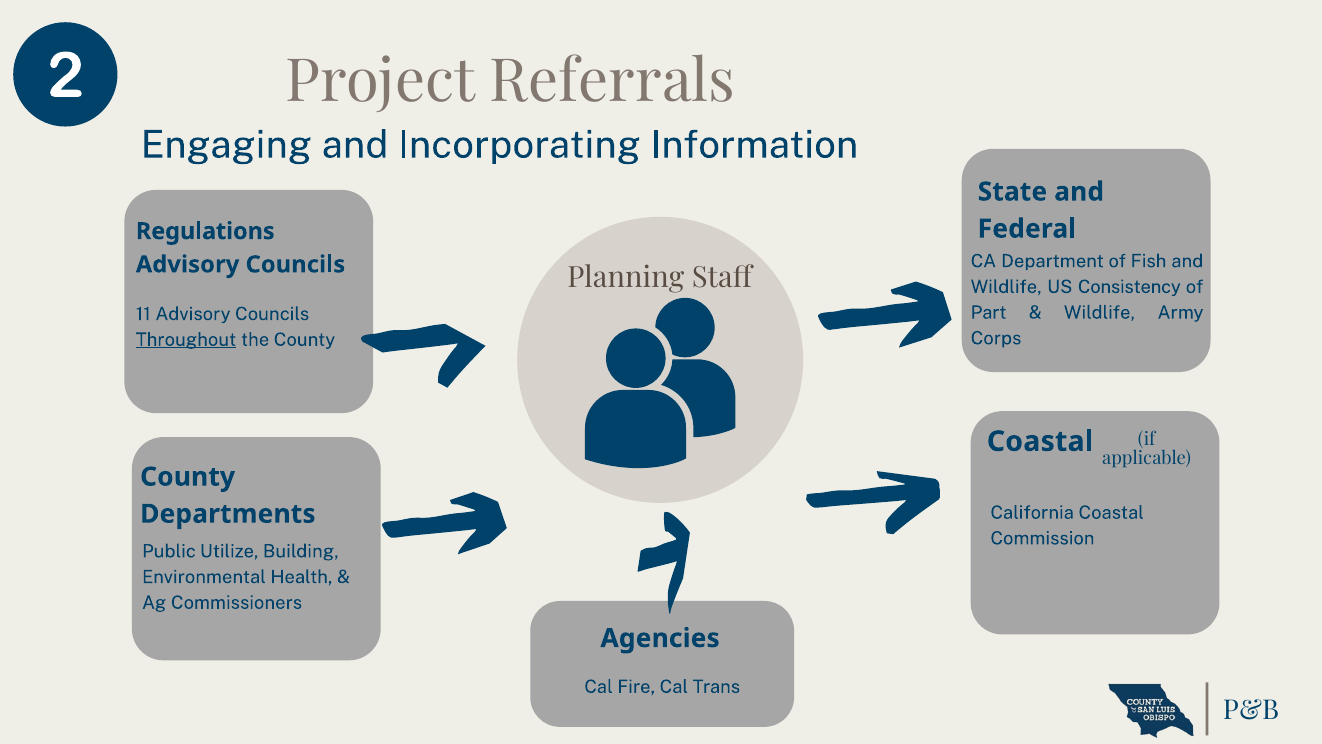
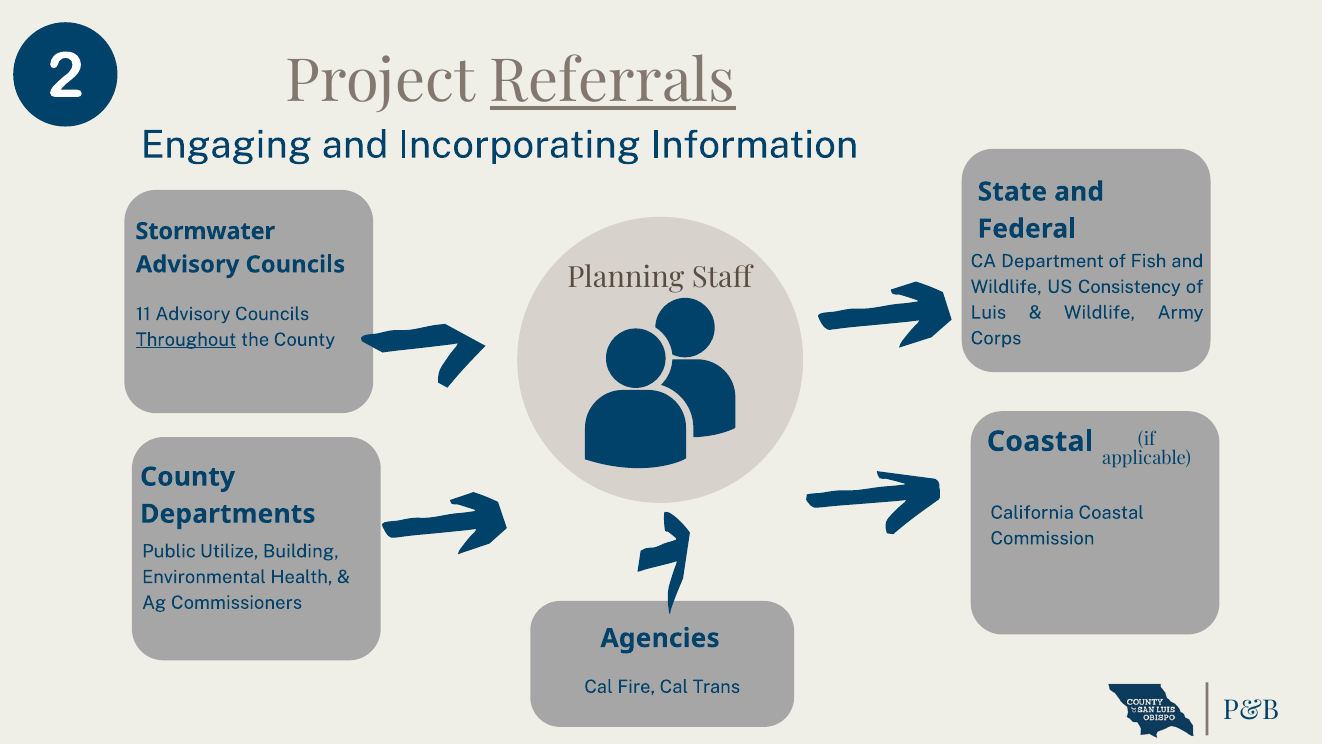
Referrals underline: none -> present
Regulations: Regulations -> Stormwater
Part: Part -> Luis
